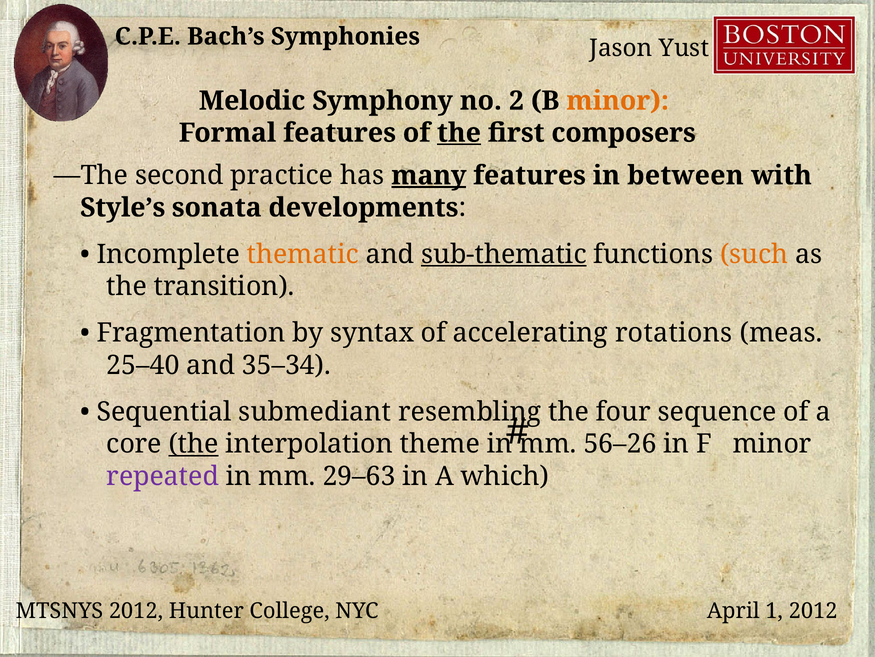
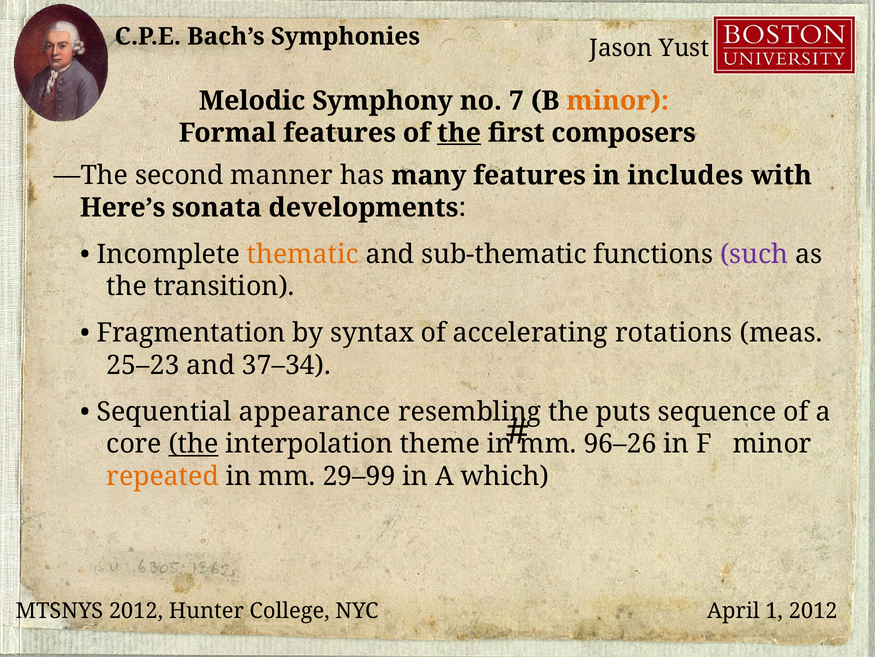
2: 2 -> 7
practice: practice -> manner
many underline: present -> none
between: between -> includes
Style’s: Style’s -> Here’s
sub-thematic underline: present -> none
such colour: orange -> purple
25–40: 25–40 -> 25–23
35–34: 35–34 -> 37–34
submediant: submediant -> appearance
four: four -> puts
56–26: 56–26 -> 96–26
repeated colour: purple -> orange
29–63: 29–63 -> 29–99
